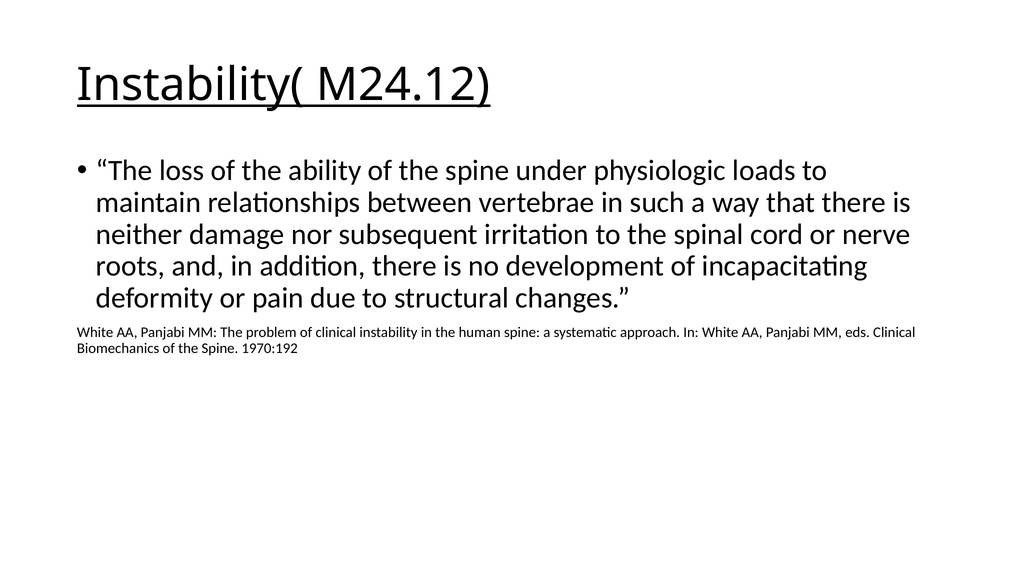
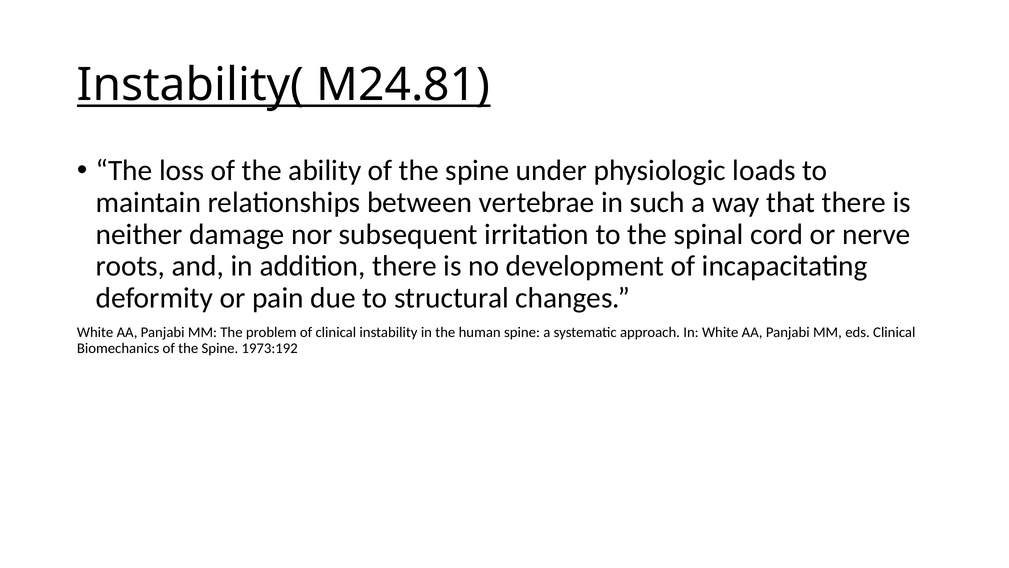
M24.12: M24.12 -> M24.81
1970:192: 1970:192 -> 1973:192
